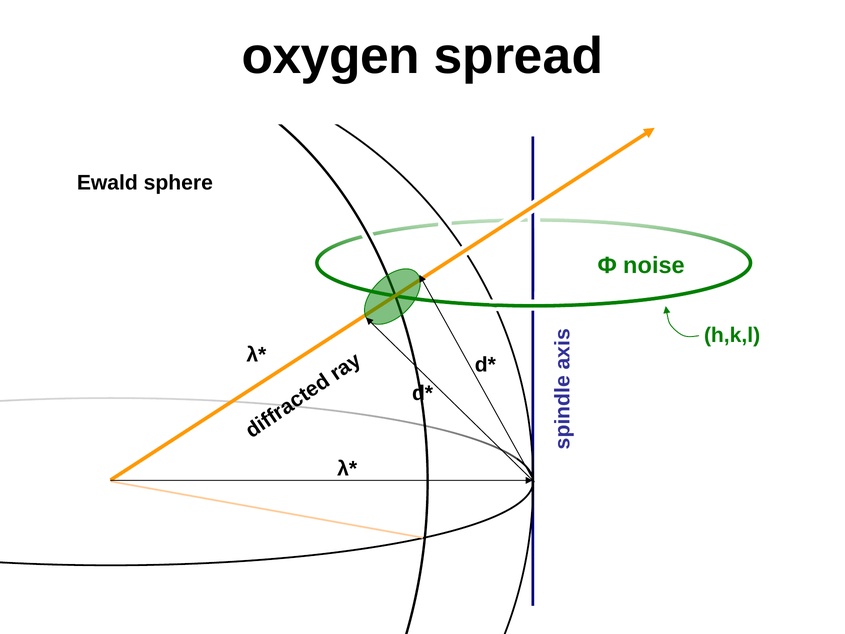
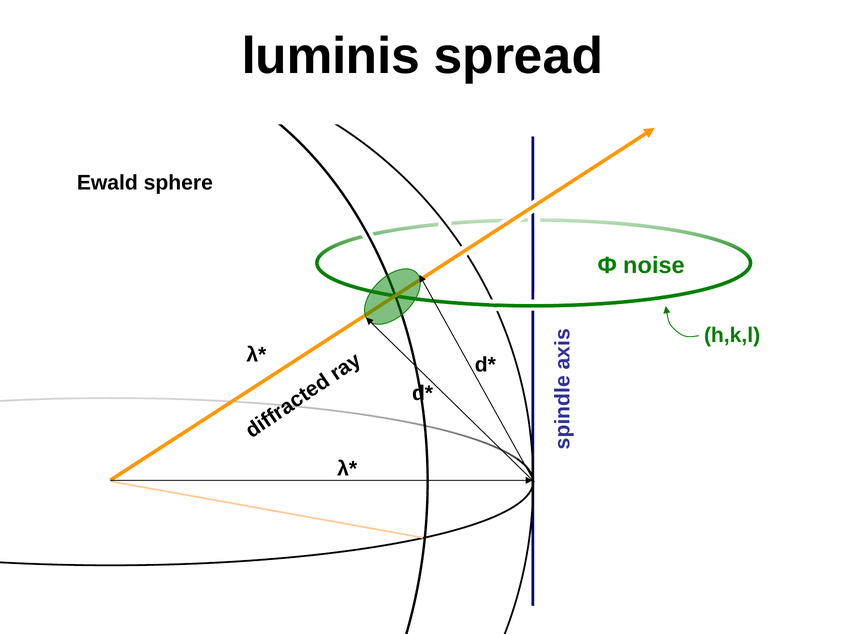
oxygen: oxygen -> luminis
